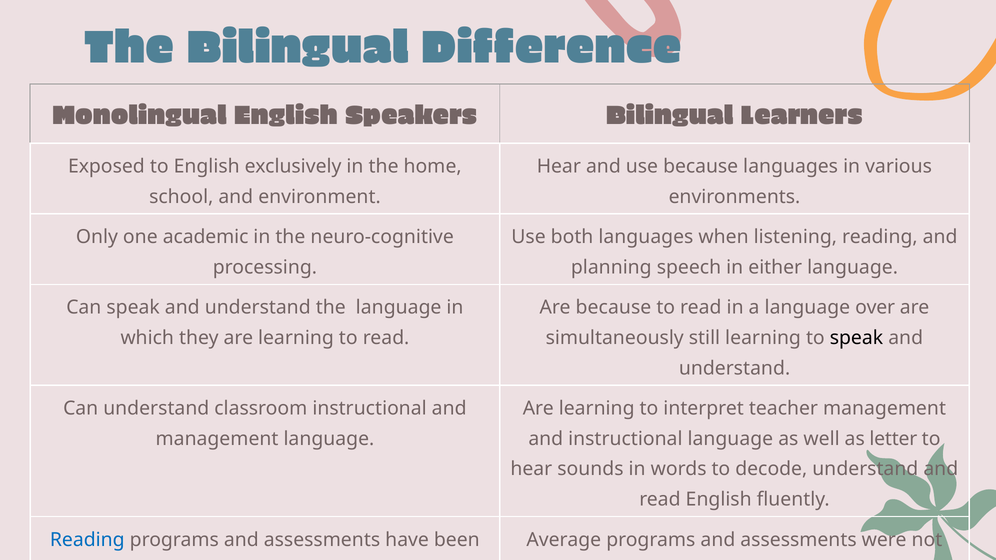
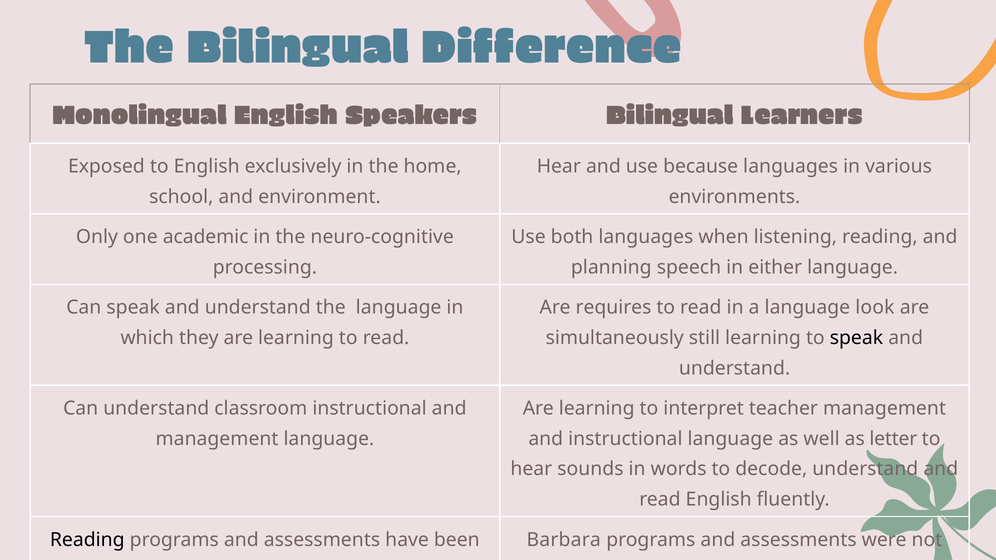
Are because: because -> requires
over: over -> look
Reading at (87, 540) colour: blue -> black
Average: Average -> Barbara
